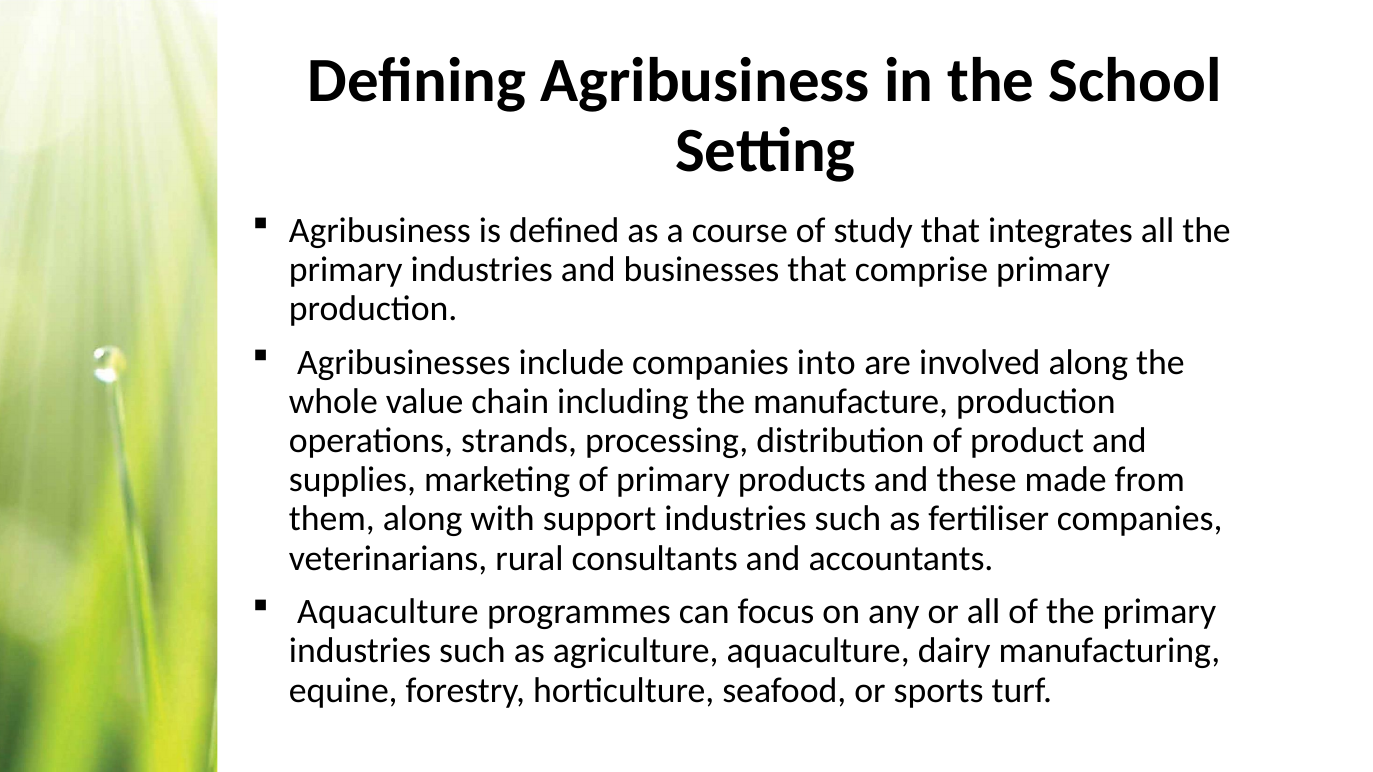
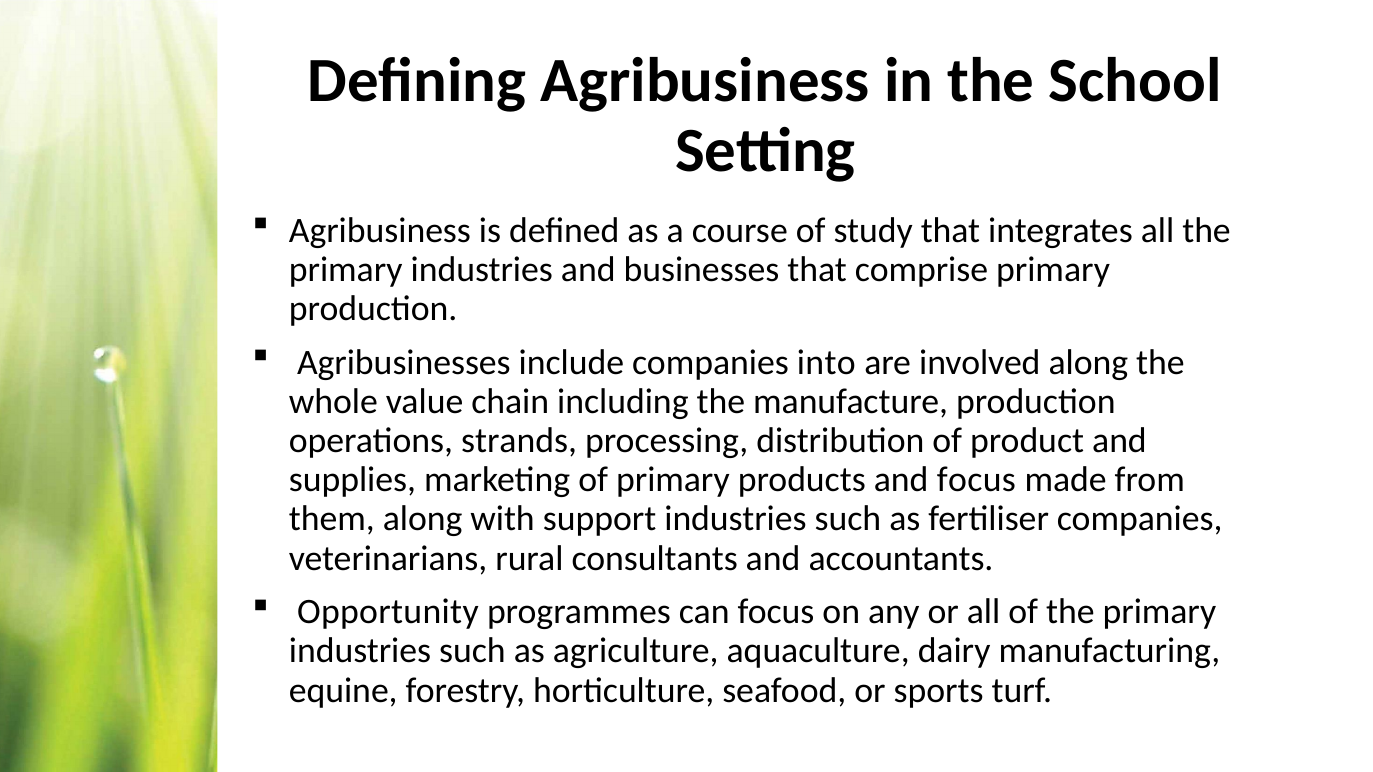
and these: these -> focus
Aquaculture at (388, 612): Aquaculture -> Opportunity
